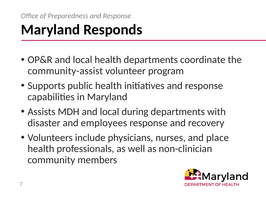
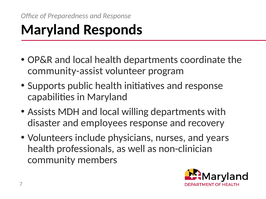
during: during -> willing
place: place -> years
